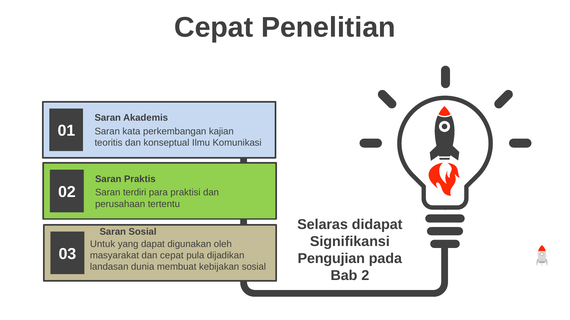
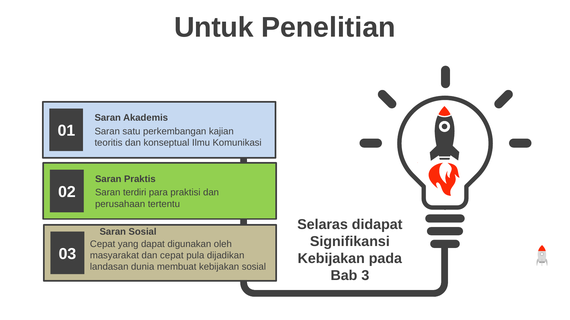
Cepat at (214, 28): Cepat -> Untuk
kata: kata -> satu
Untuk at (103, 244): Untuk -> Cepat
Pengujian at (331, 259): Pengujian -> Kebijakan
2: 2 -> 3
